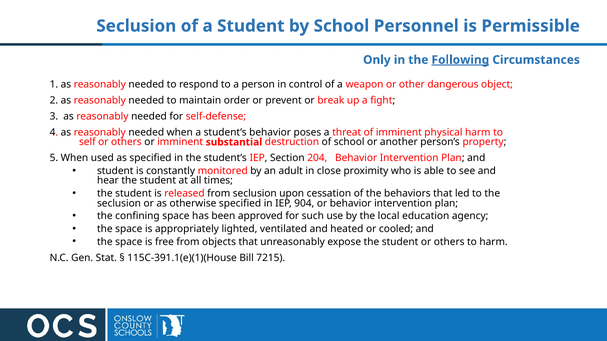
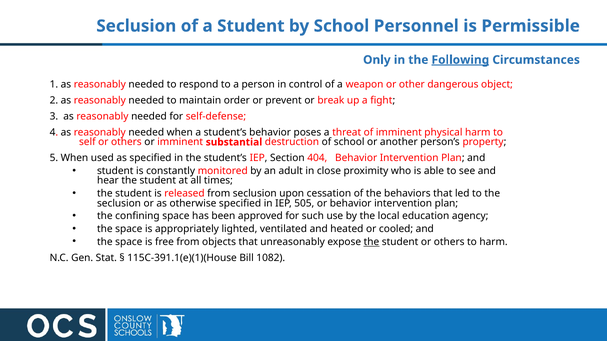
204: 204 -> 404
904: 904 -> 505
the at (372, 242) underline: none -> present
7215: 7215 -> 1082
